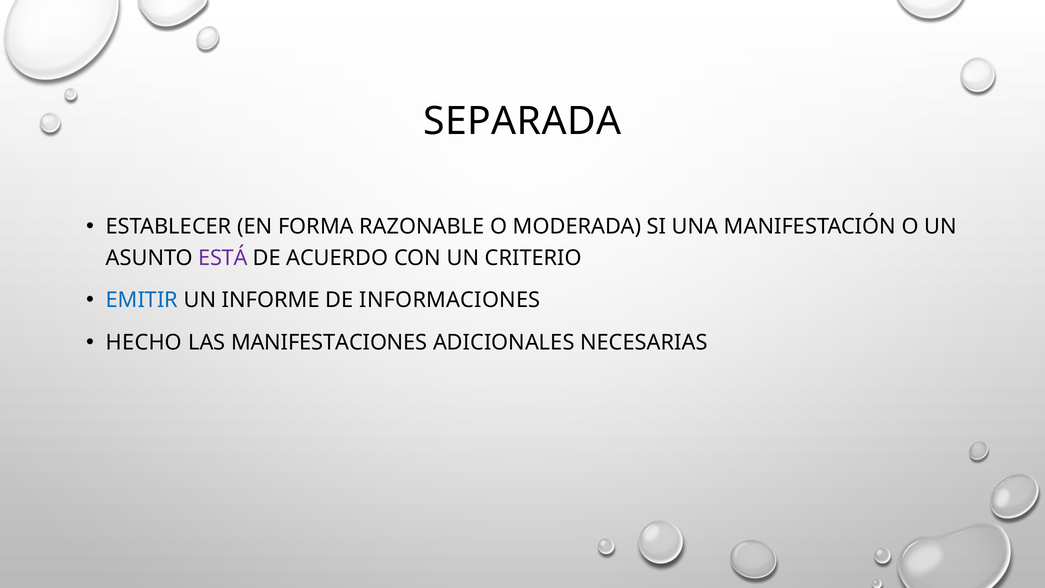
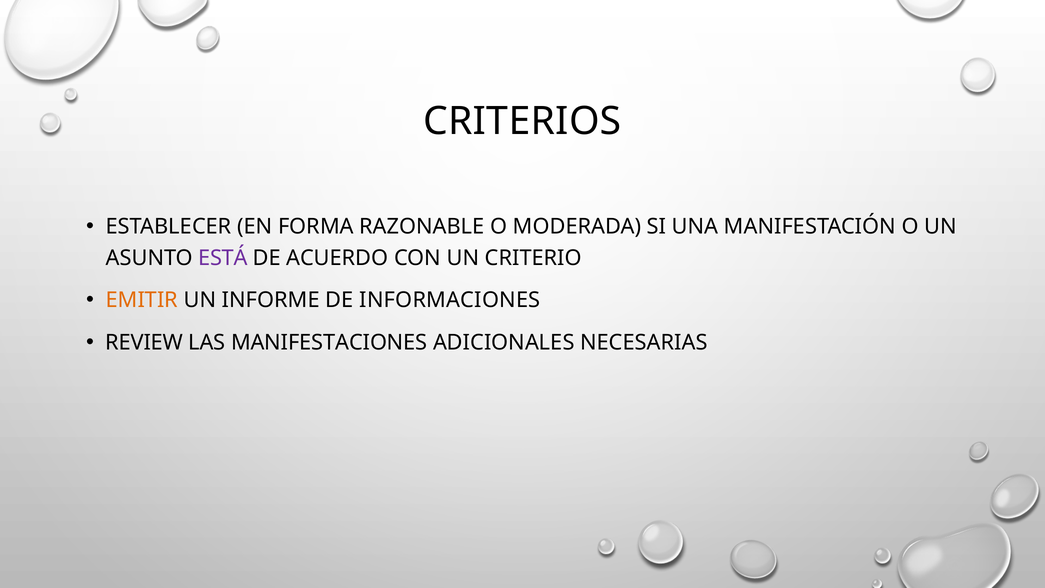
SEPARADA: SEPARADA -> CRITERIOS
EMITIR colour: blue -> orange
HECHO: HECHO -> REVIEW
